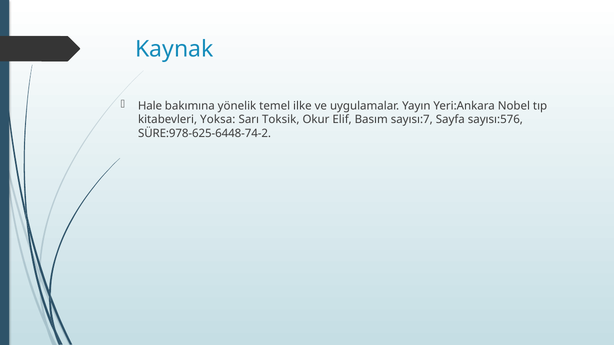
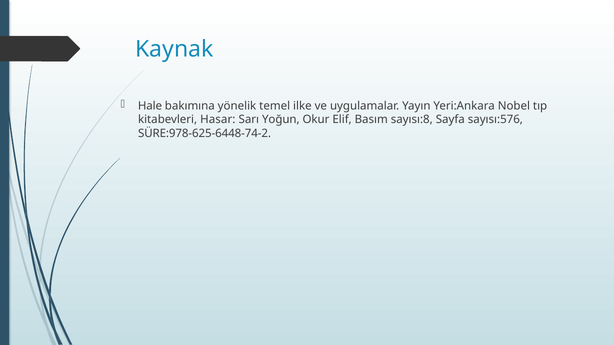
Yoksa: Yoksa -> Hasar
Toksik: Toksik -> Yoğun
sayısı:7: sayısı:7 -> sayısı:8
